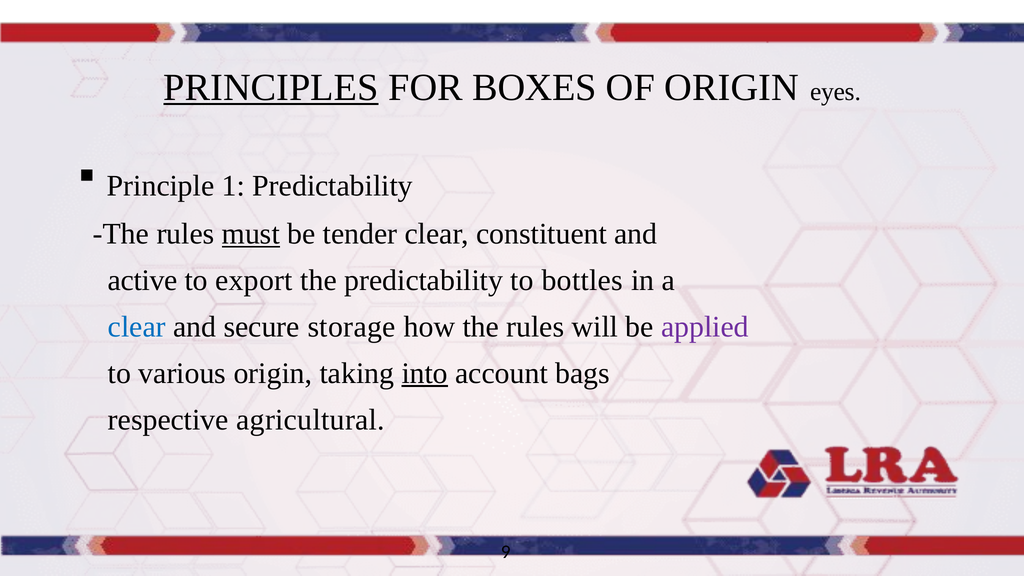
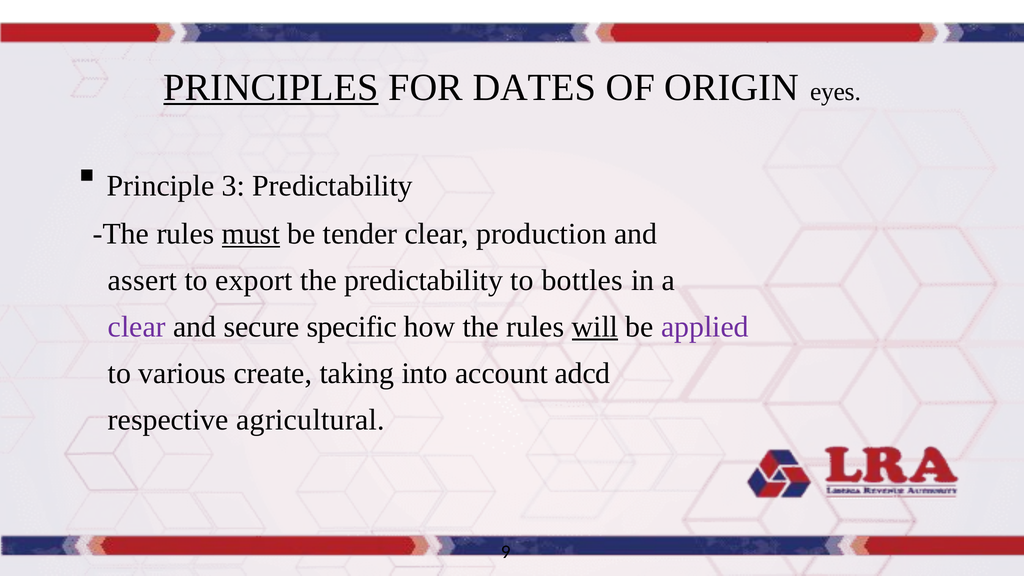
BOXES: BOXES -> DATES
1: 1 -> 3
constituent: constituent -> production
active: active -> assert
clear at (137, 327) colour: blue -> purple
storage: storage -> specific
will underline: none -> present
various origin: origin -> create
into underline: present -> none
bags: bags -> adcd
